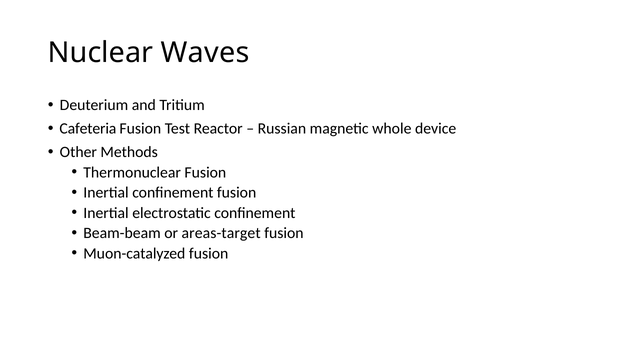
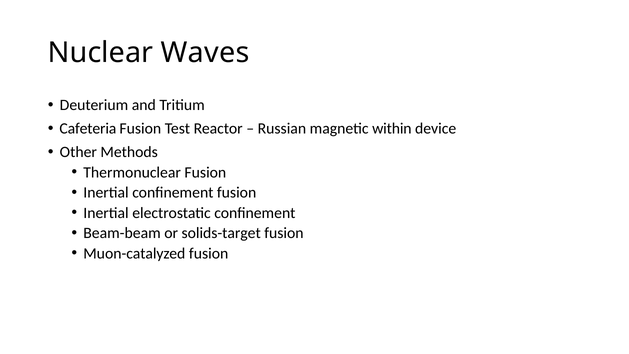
whole: whole -> within
areas-target: areas-target -> solids-target
